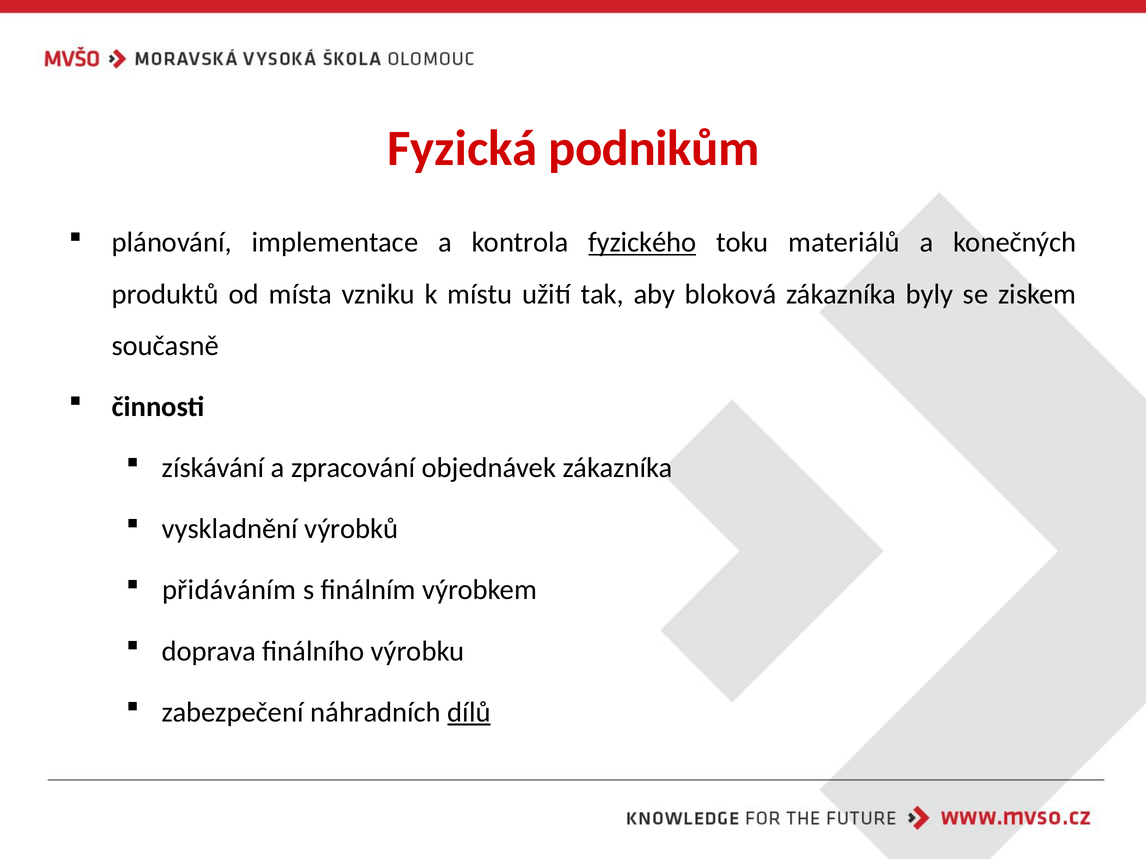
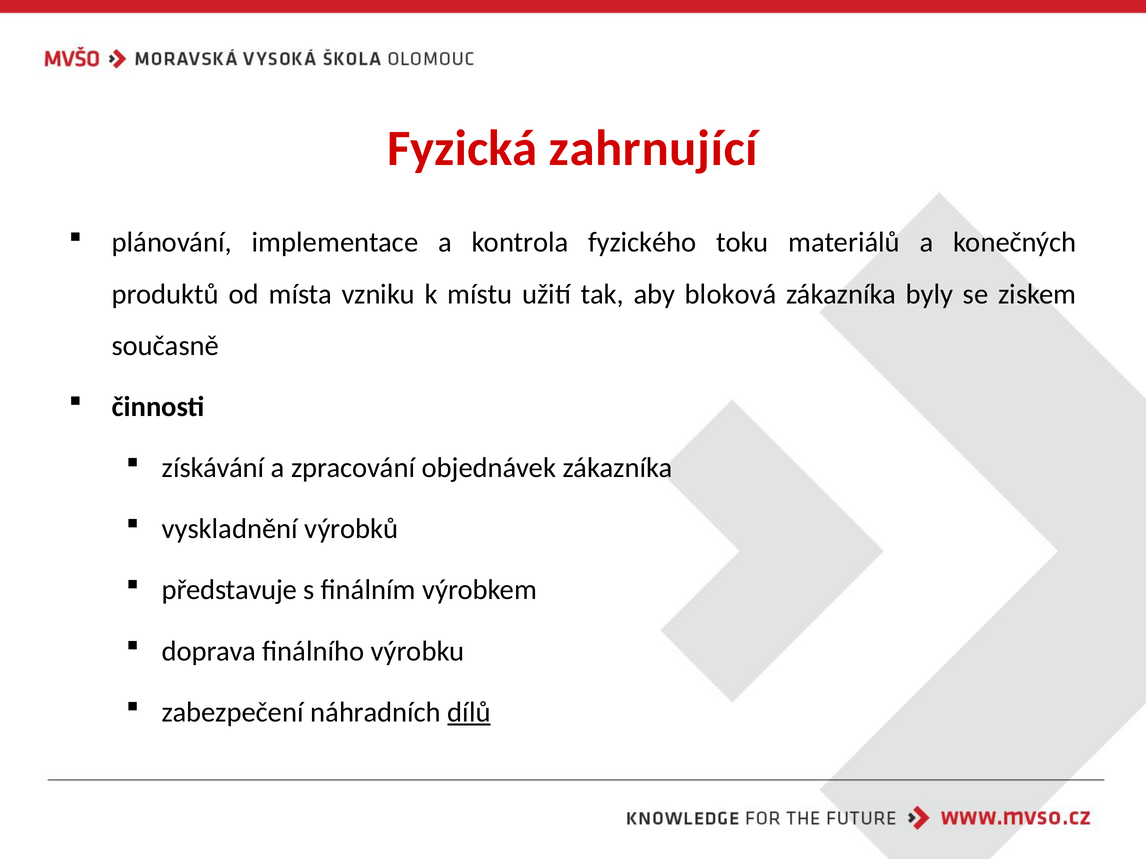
podnikům: podnikům -> zahrnující
fyzického underline: present -> none
přidáváním: přidáváním -> představuje
